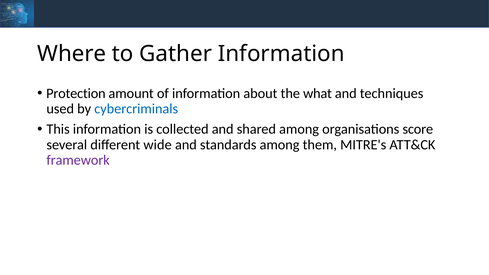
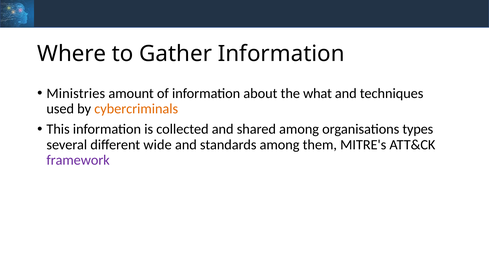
Protection: Protection -> Ministries
cybercriminals colour: blue -> orange
score: score -> types
